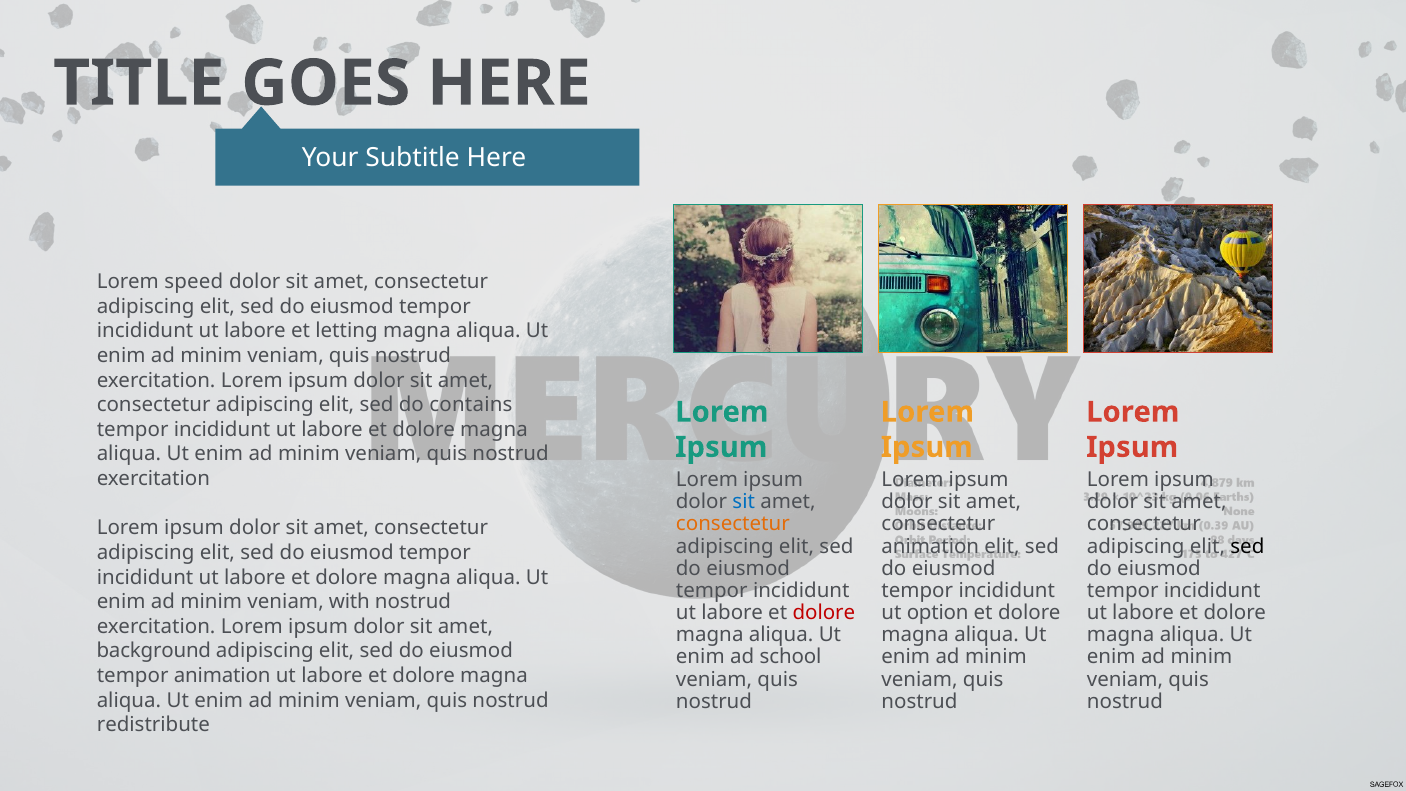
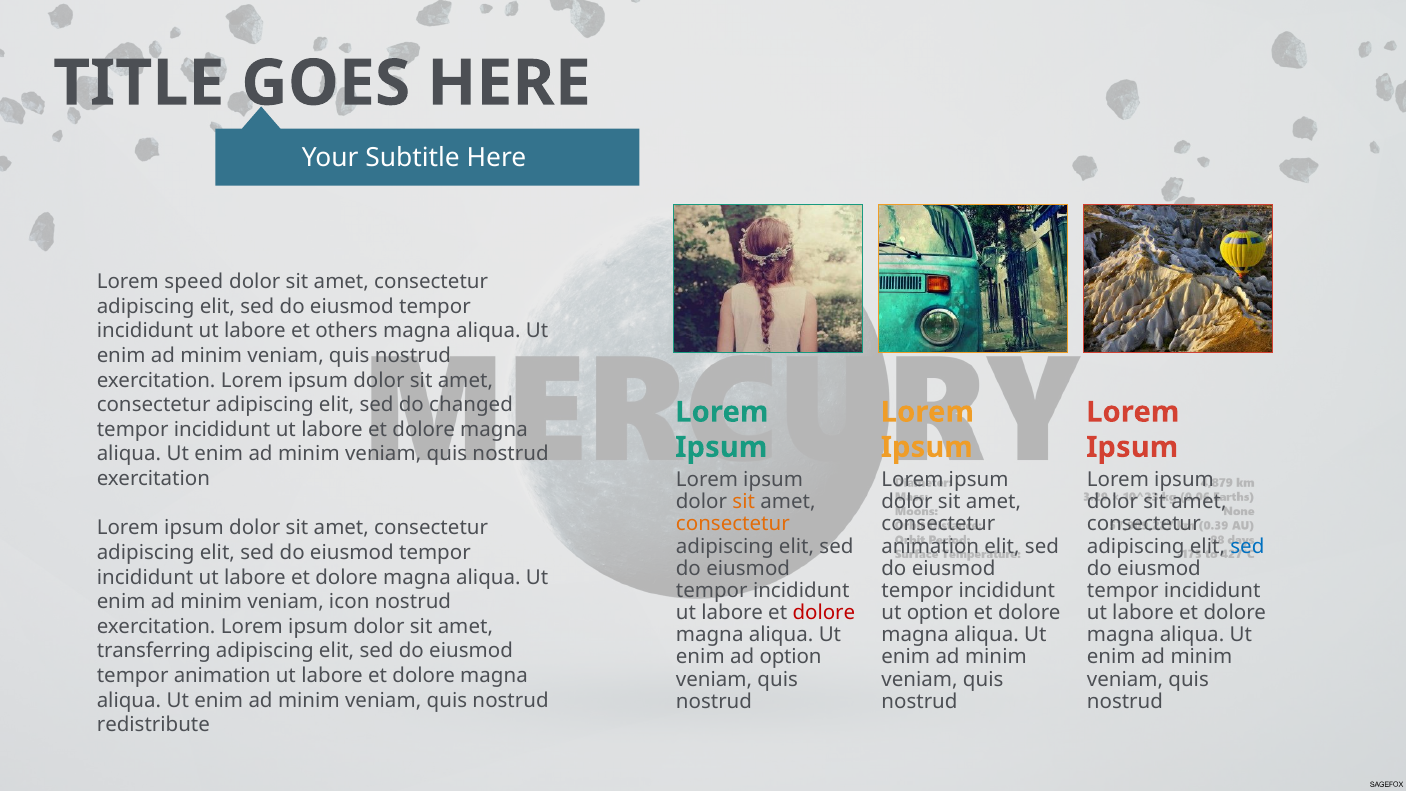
letting: letting -> others
contains: contains -> changed
sit at (744, 502) colour: blue -> orange
sed at (1247, 546) colour: black -> blue
with: with -> icon
background: background -> transferring
ad school: school -> option
